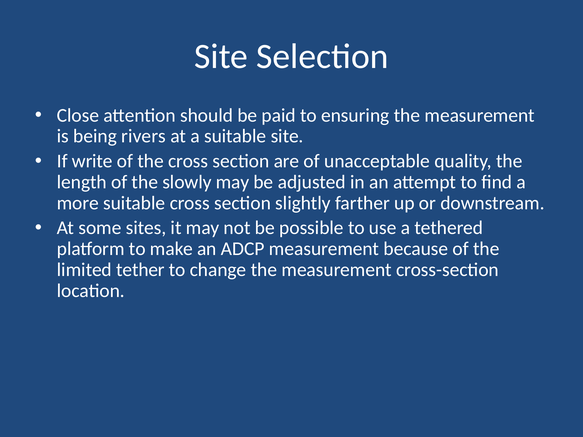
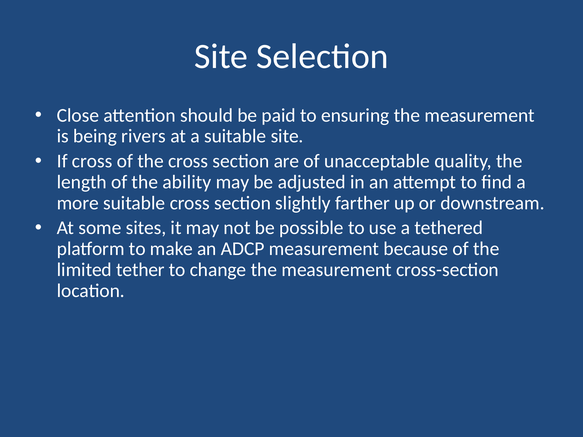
If write: write -> cross
slowly: slowly -> ability
